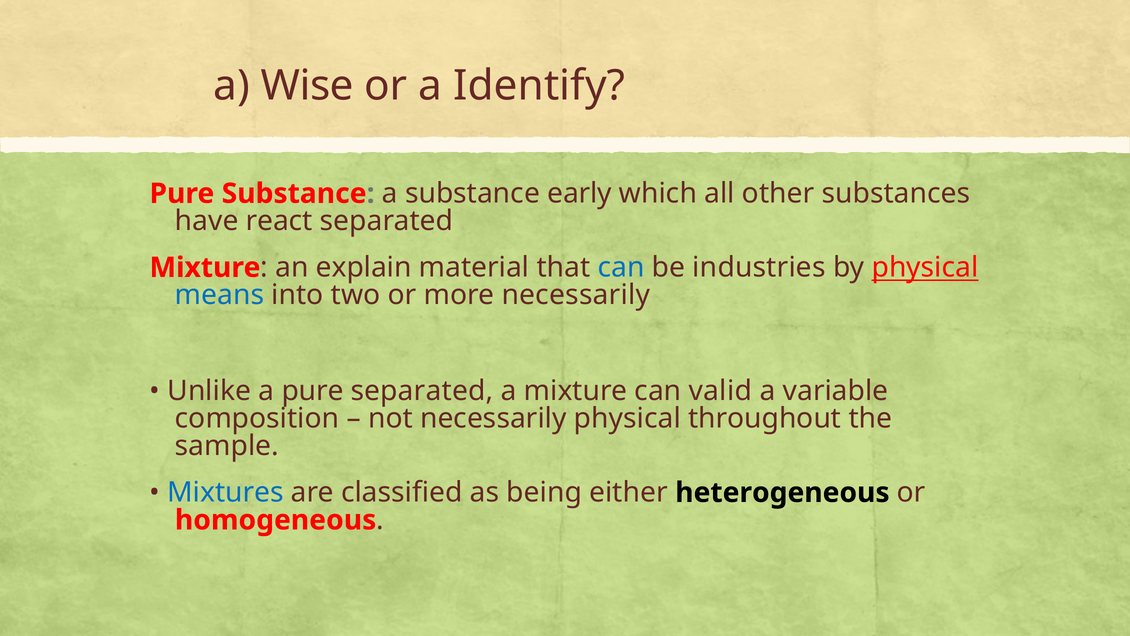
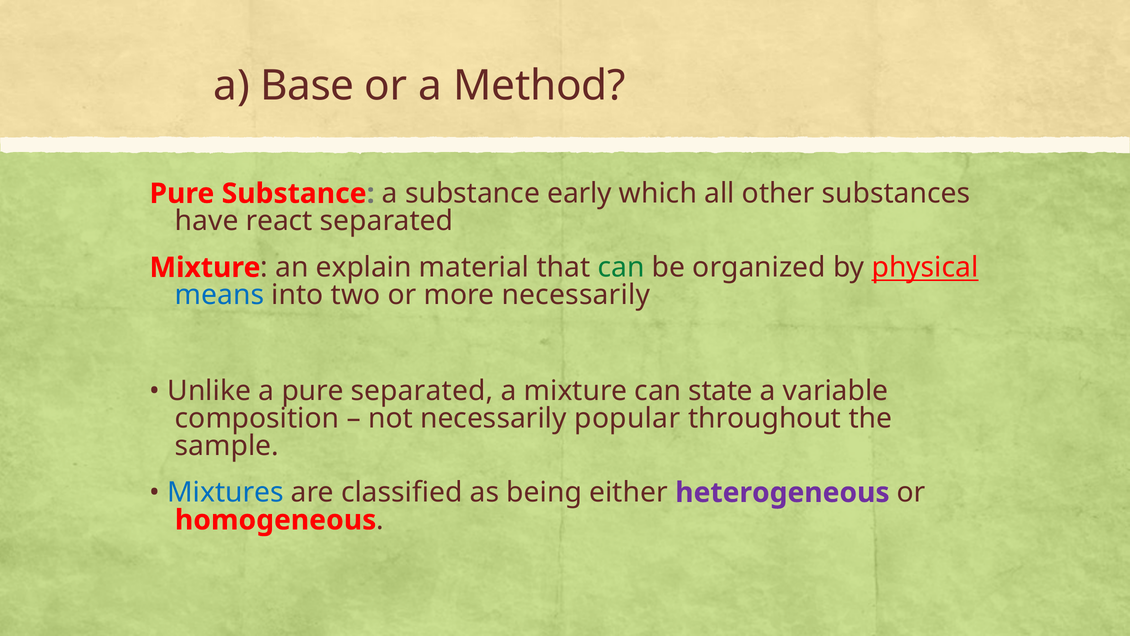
Wise: Wise -> Base
Identify: Identify -> Method
can at (621, 267) colour: blue -> green
industries: industries -> organized
valid: valid -> state
necessarily physical: physical -> popular
heterogeneous colour: black -> purple
